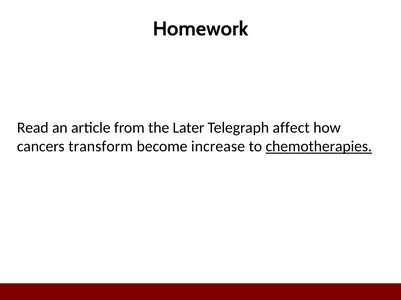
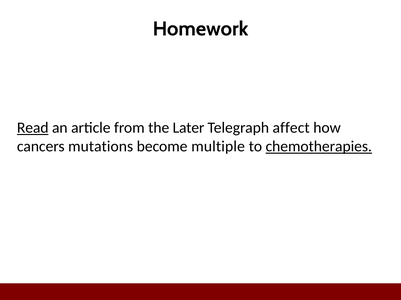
Read underline: none -> present
transform: transform -> mutations
increase: increase -> multiple
